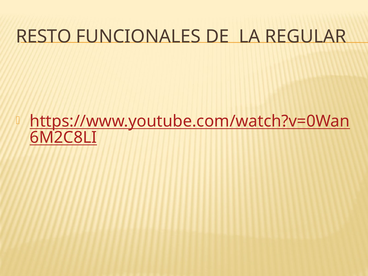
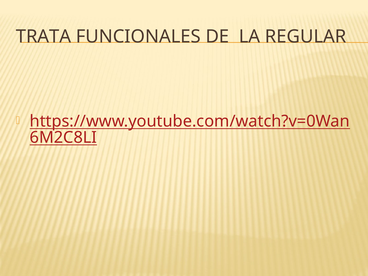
RESTO: RESTO -> TRATA
